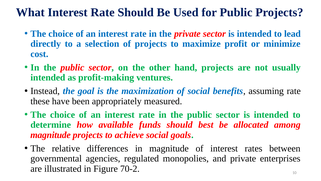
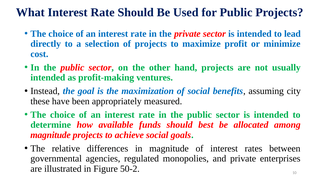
assuming rate: rate -> city
70-2: 70-2 -> 50-2
